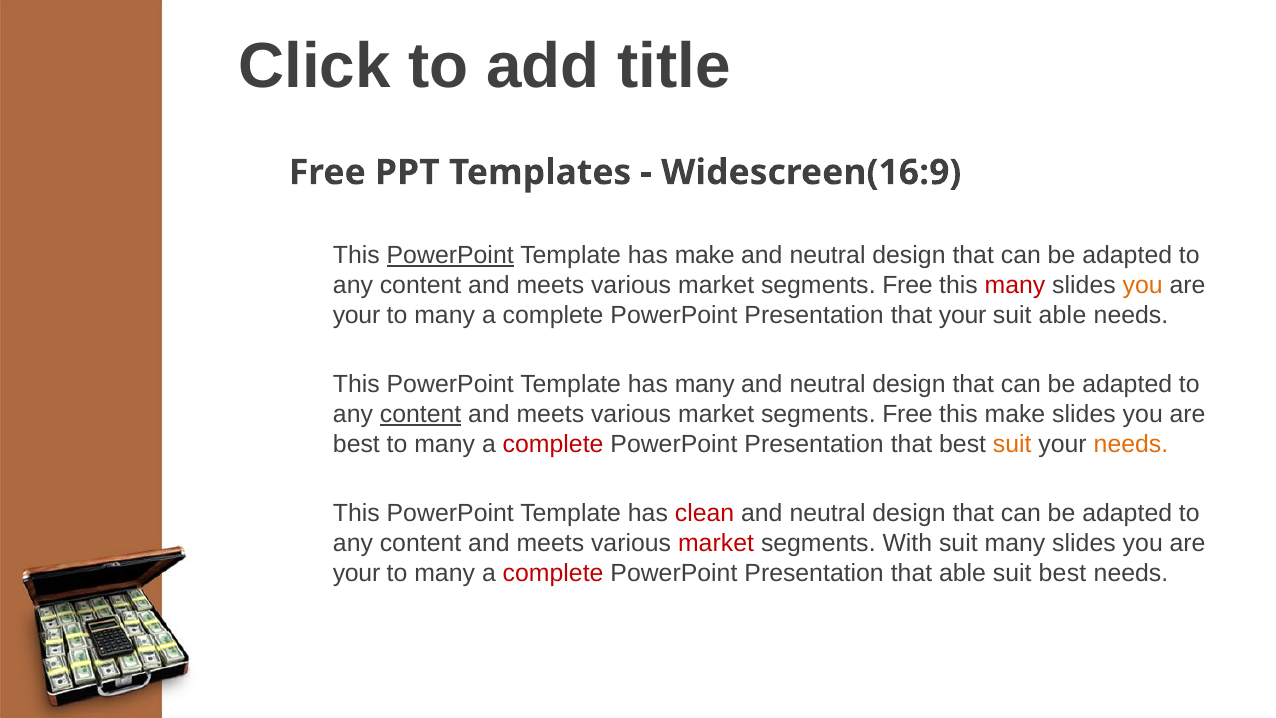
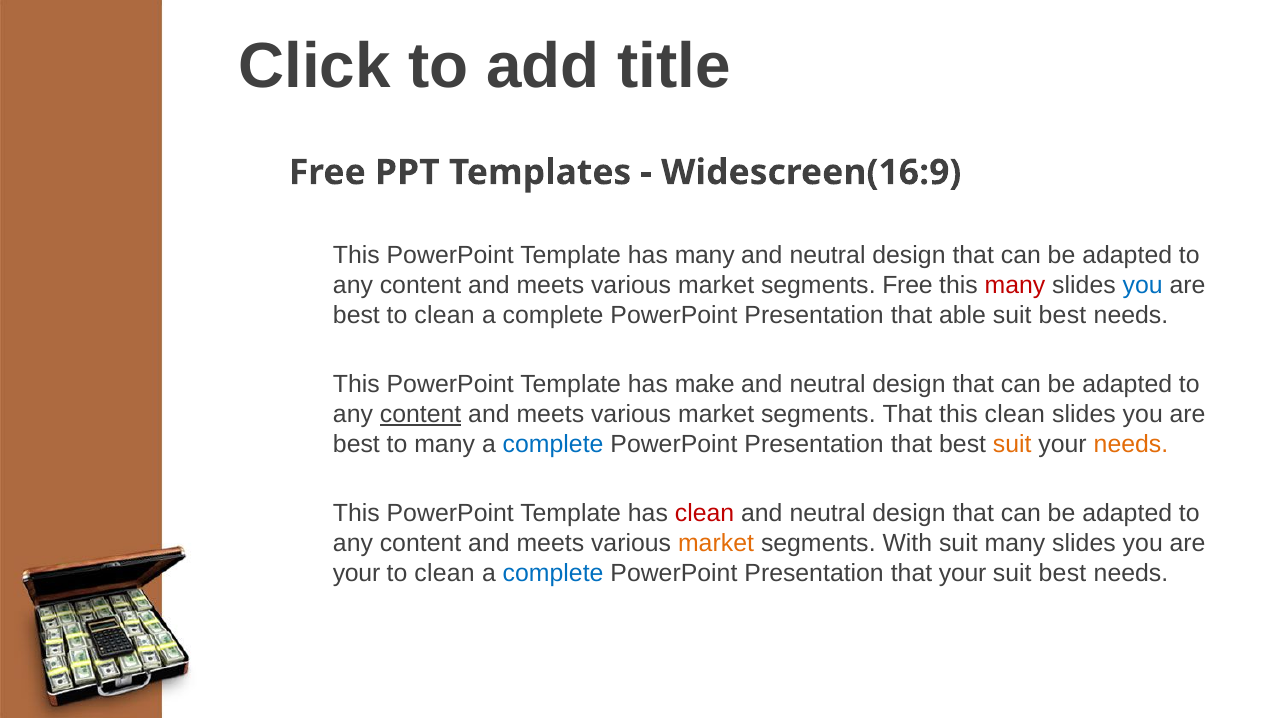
PowerPoint at (450, 255) underline: present -> none
has make: make -> many
you at (1143, 285) colour: orange -> blue
your at (357, 315): your -> best
many at (445, 315): many -> clean
that your: your -> able
able at (1062, 315): able -> best
has many: many -> make
Free at (907, 414): Free -> That
this make: make -> clean
complete at (553, 444) colour: red -> blue
market at (716, 543) colour: red -> orange
many at (445, 573): many -> clean
complete at (553, 573) colour: red -> blue
that able: able -> your
